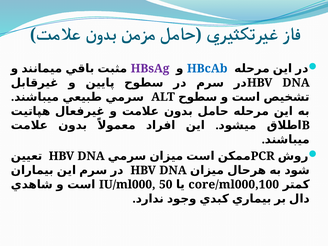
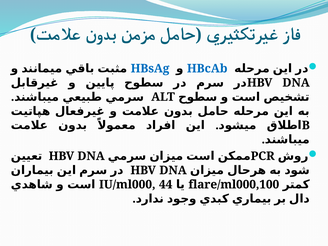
HBsAg colour: purple -> blue
50: 50 -> 44
core/ml000,100: core/ml000,100 -> flare/ml000,100
